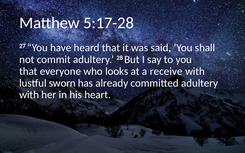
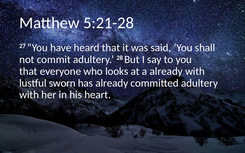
5:17-28: 5:17-28 -> 5:21-28
a receive: receive -> already
